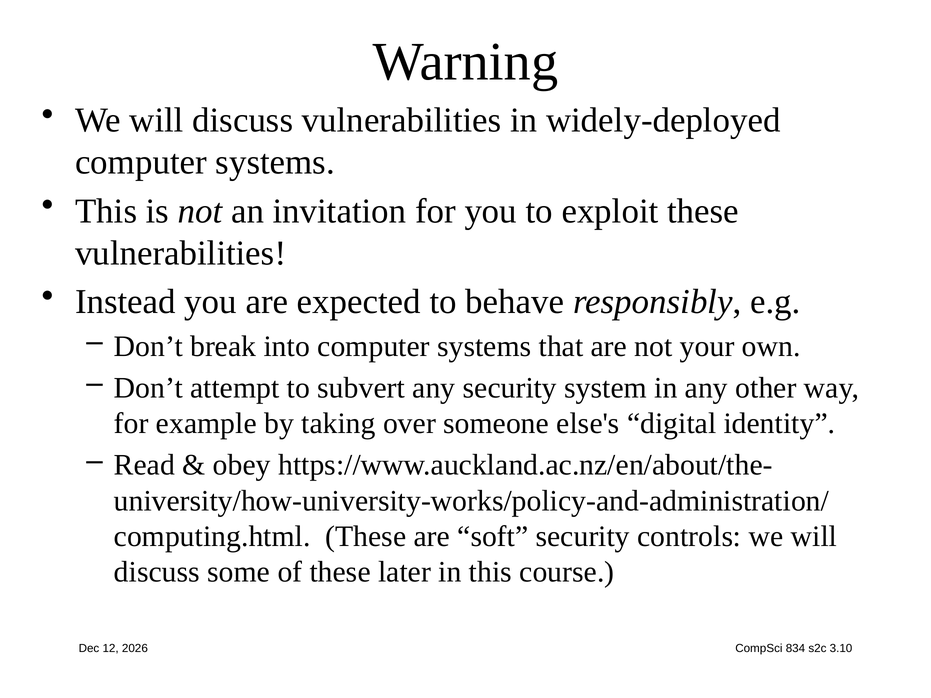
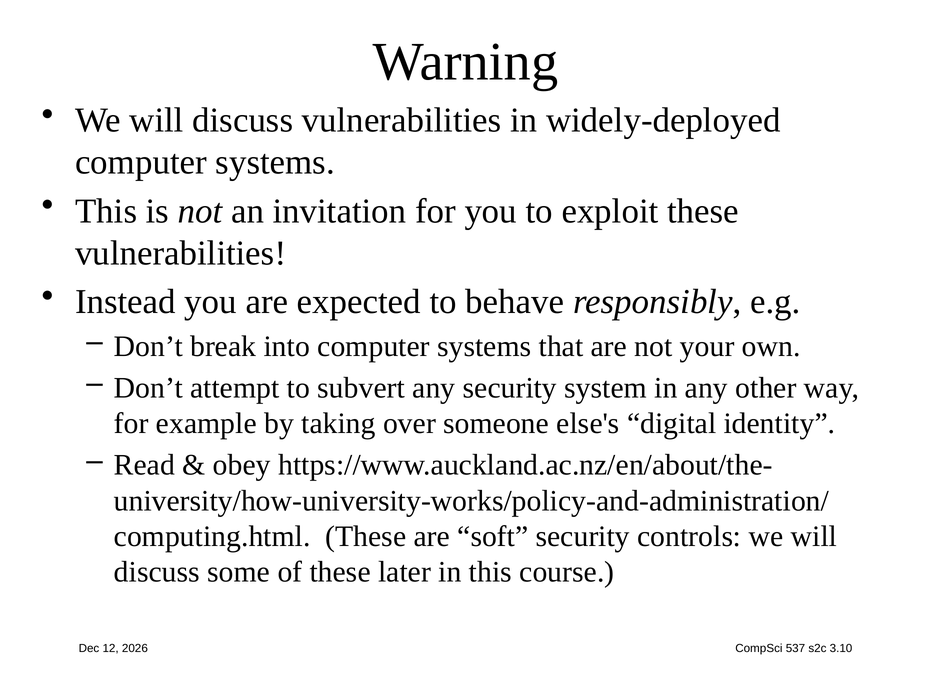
834: 834 -> 537
